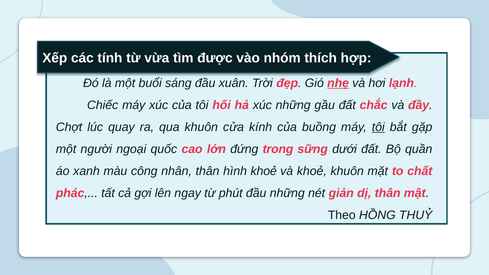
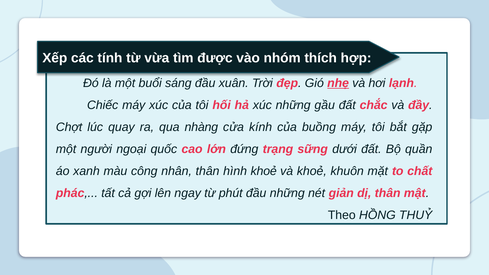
qua khuôn: khuôn -> nhàng
tôi at (378, 127) underline: present -> none
trong: trong -> trạng
